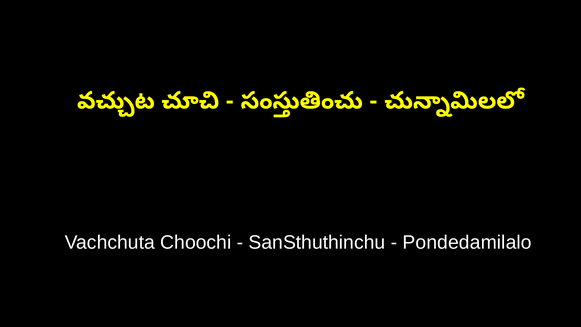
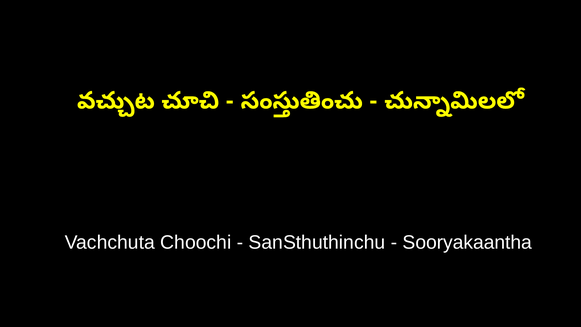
Pondedamilalo: Pondedamilalo -> Sooryakaantha
